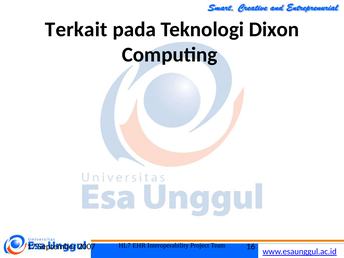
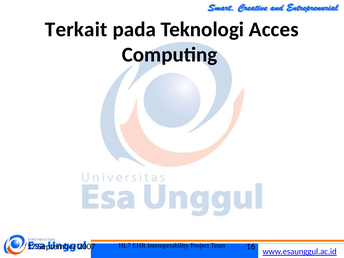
Dixon: Dixon -> Acces
